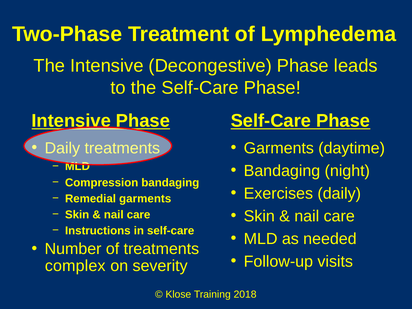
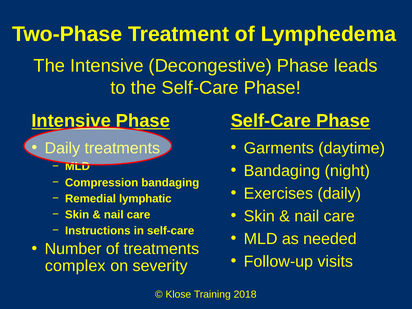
Remedial garments: garments -> lymphatic
